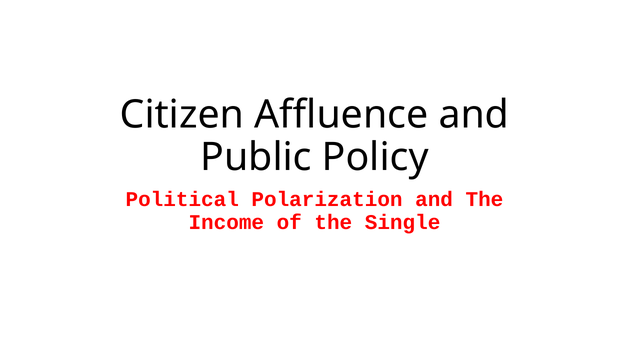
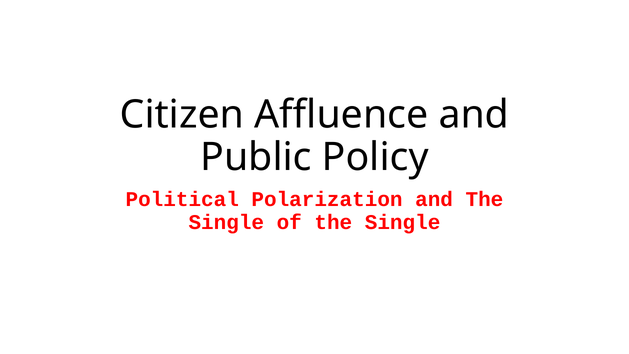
Income at (226, 222): Income -> Single
